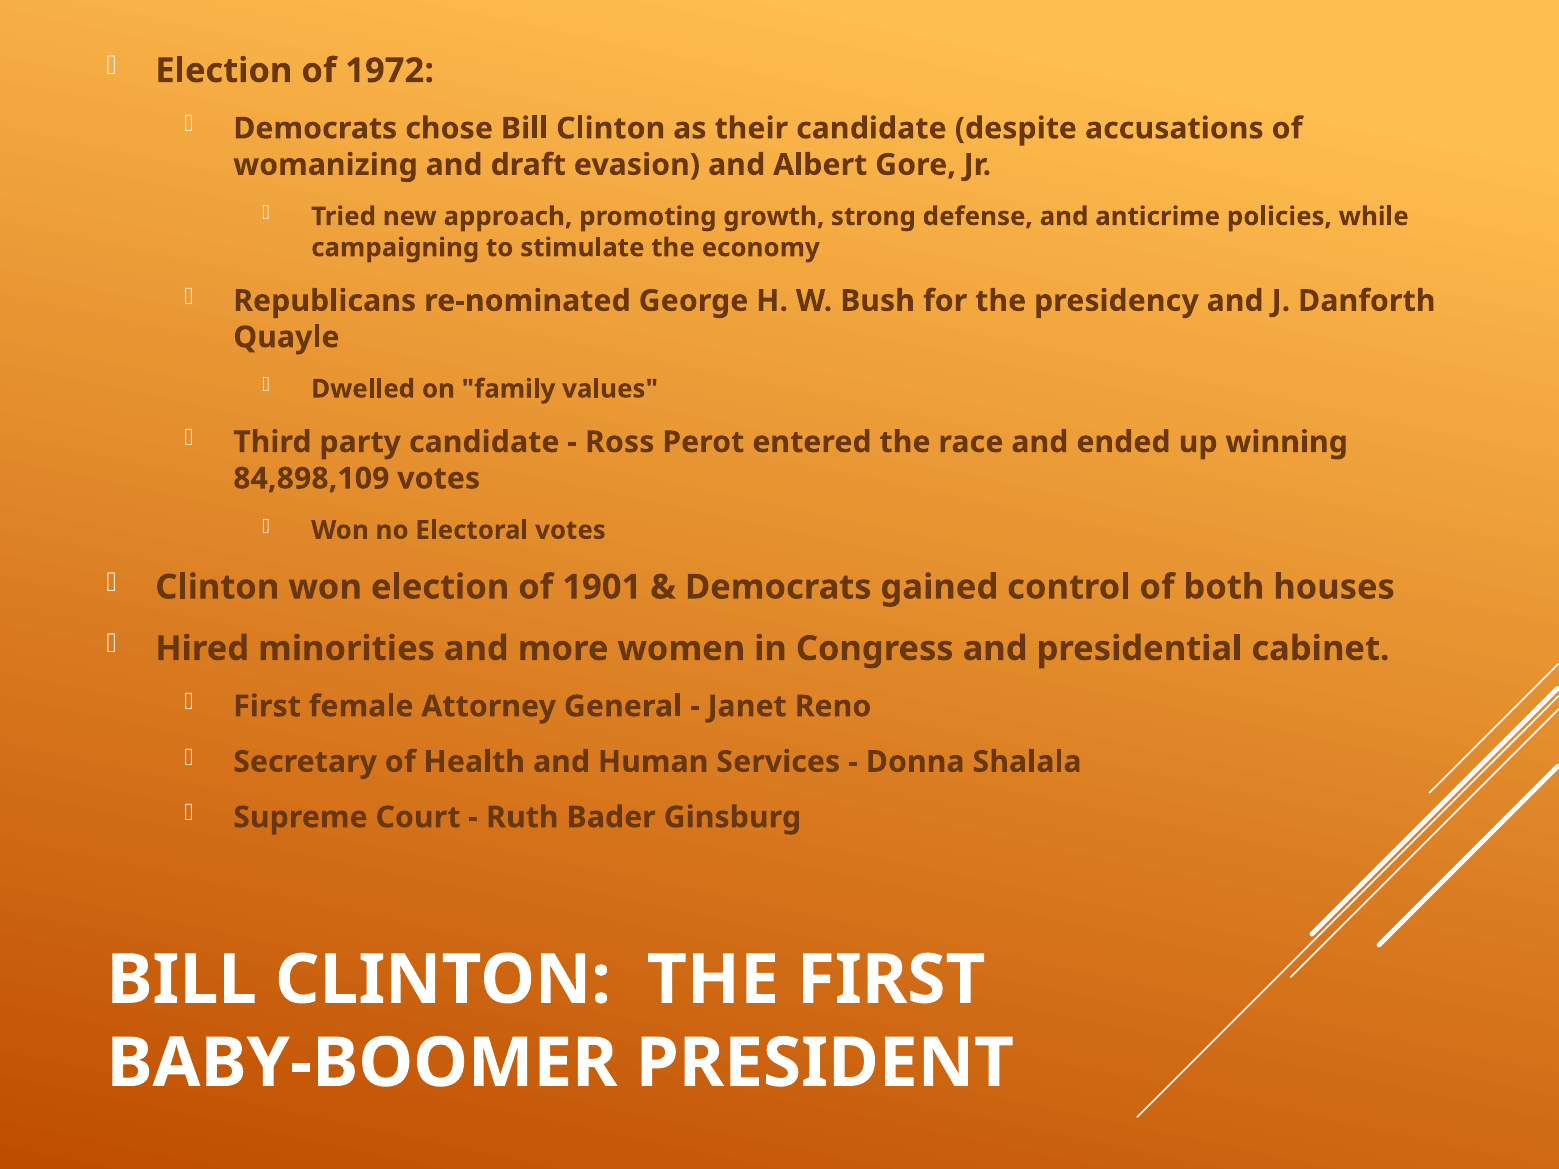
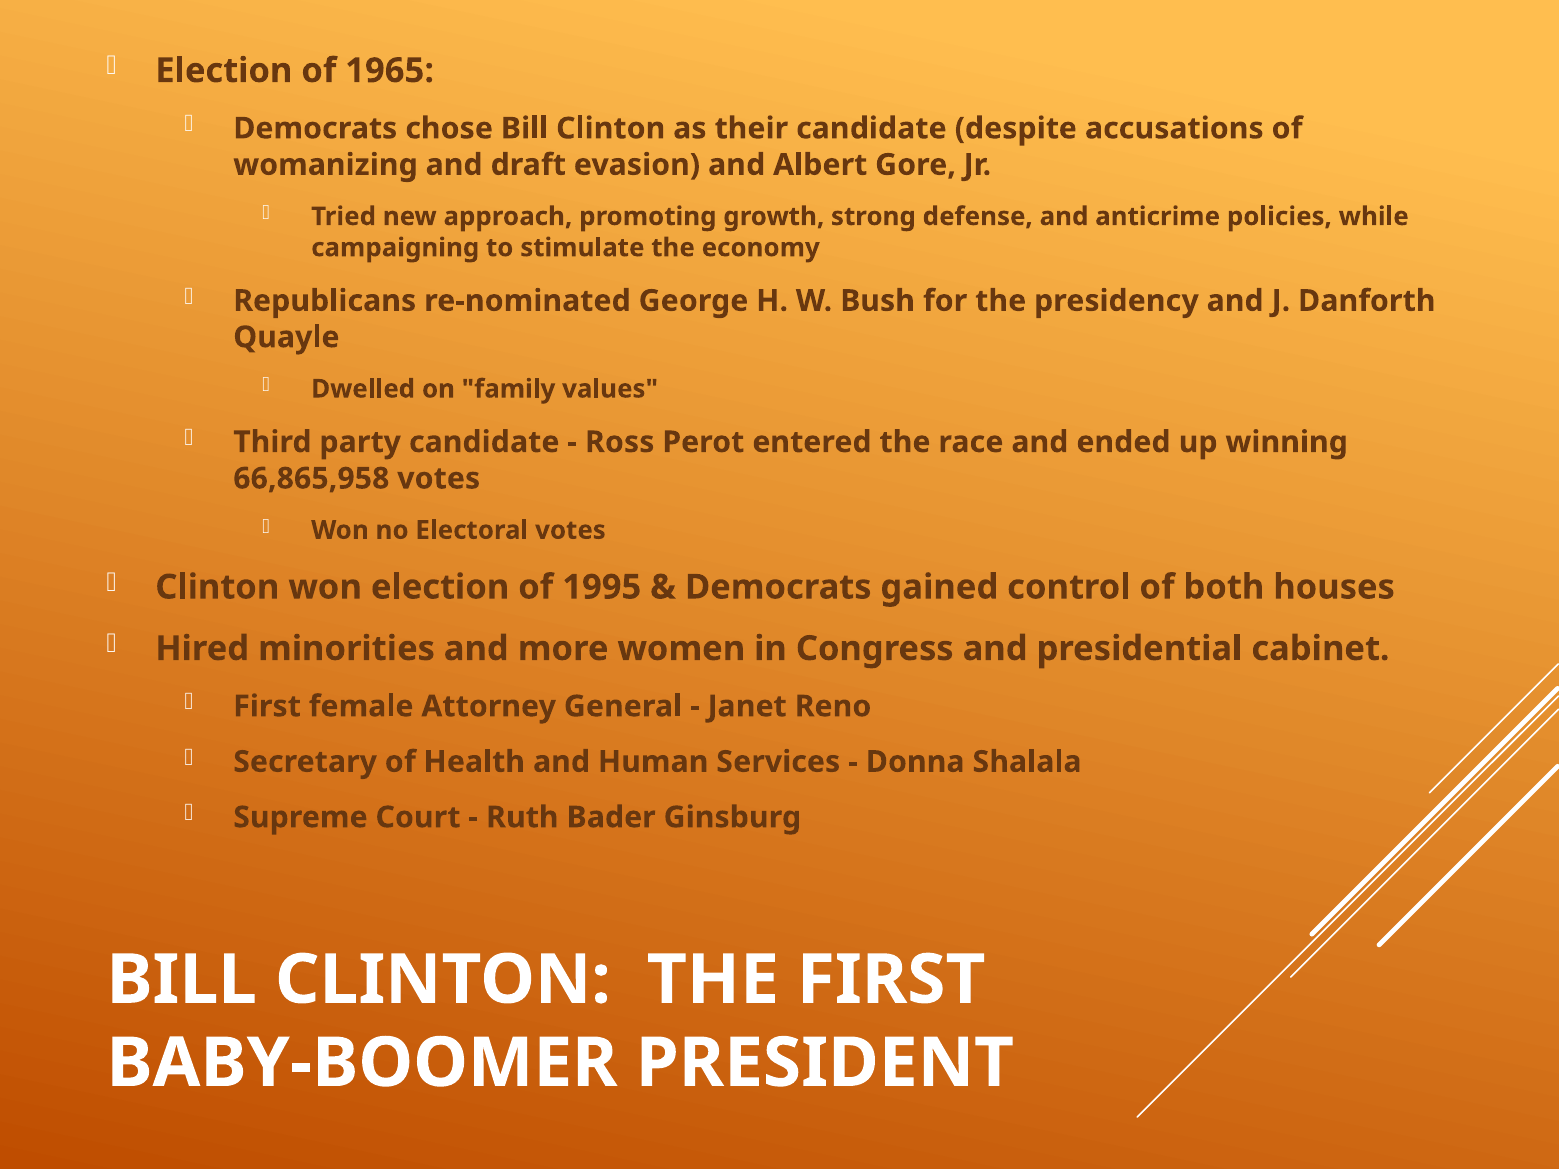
1972: 1972 -> 1965
84,898,109: 84,898,109 -> 66,865,958
1901: 1901 -> 1995
